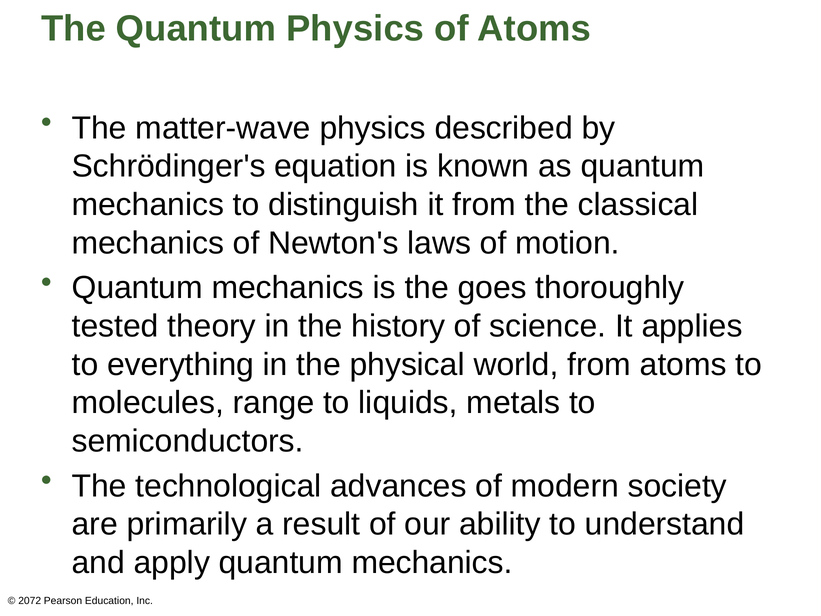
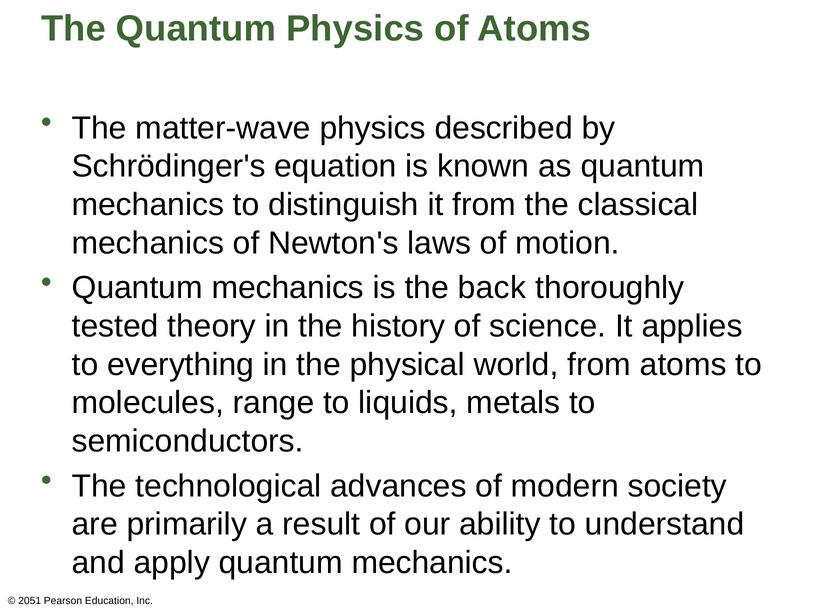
goes: goes -> back
2072: 2072 -> 2051
